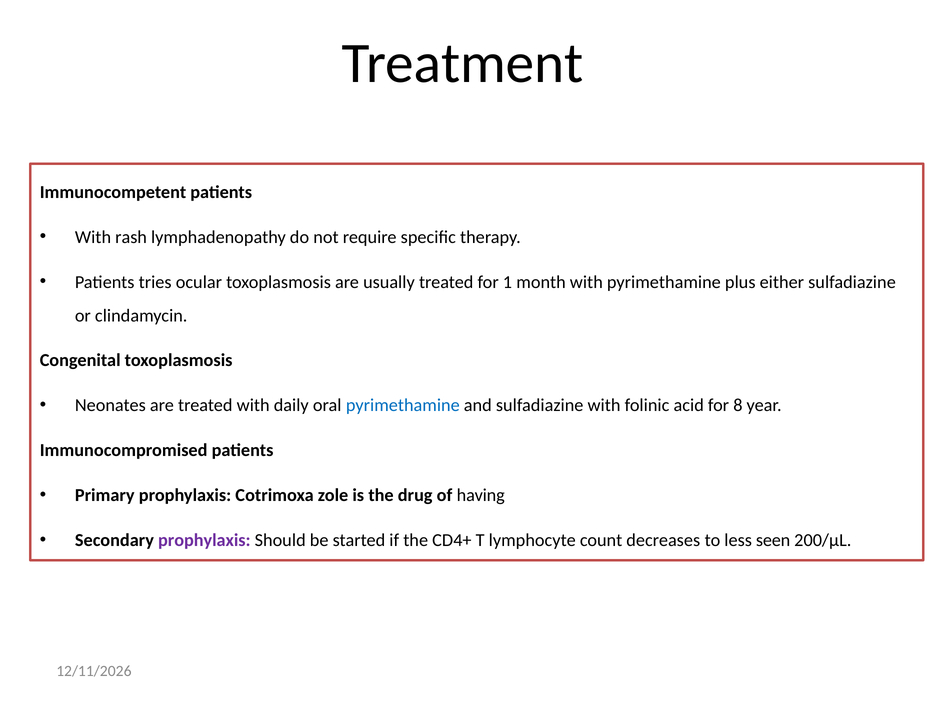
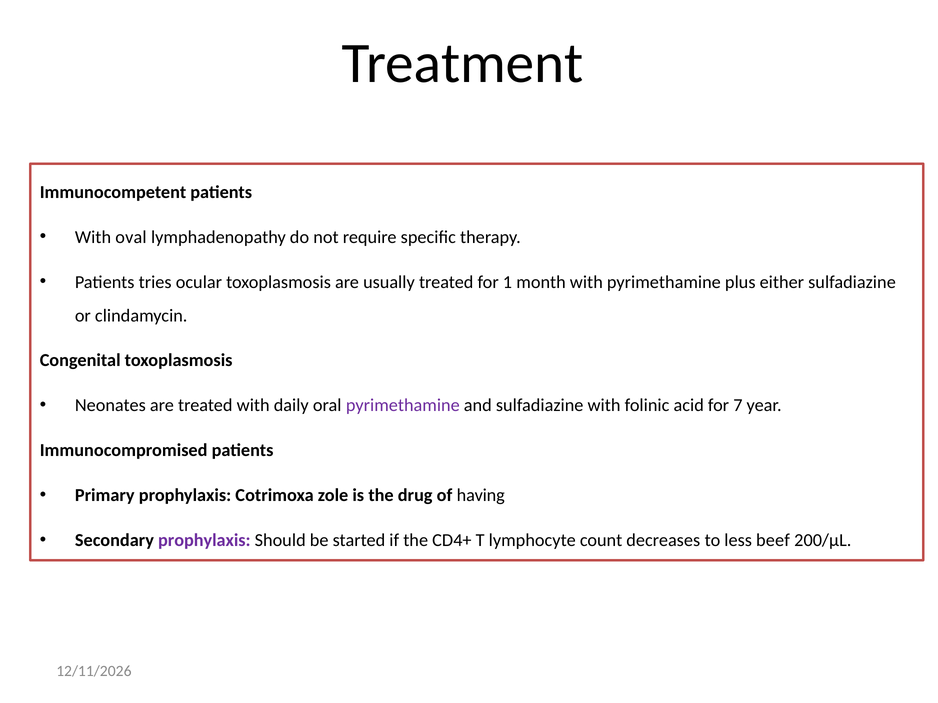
rash: rash -> oval
pyrimethamine at (403, 406) colour: blue -> purple
8: 8 -> 7
seen: seen -> beef
